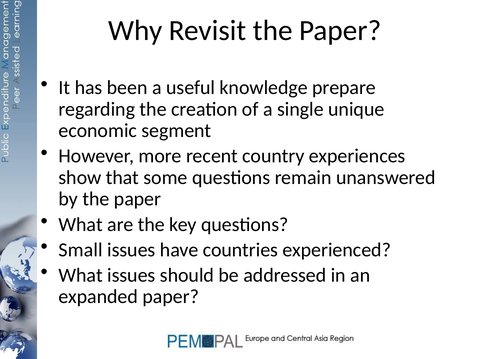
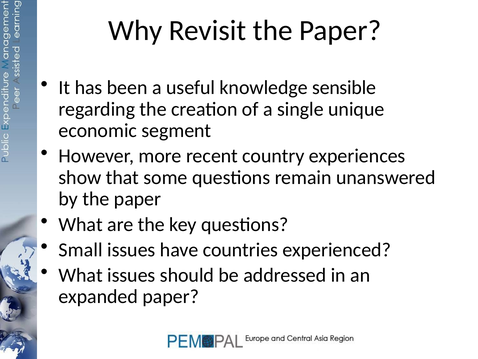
prepare: prepare -> sensible
